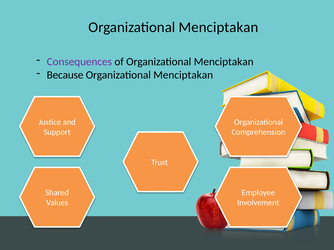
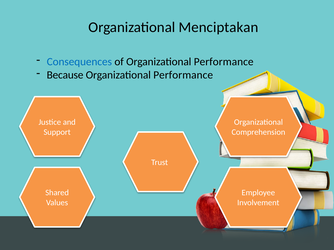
Consequences colour: purple -> blue
of Organizational Menciptakan: Menciptakan -> Performance
Menciptakan at (183, 75): Menciptakan -> Performance
